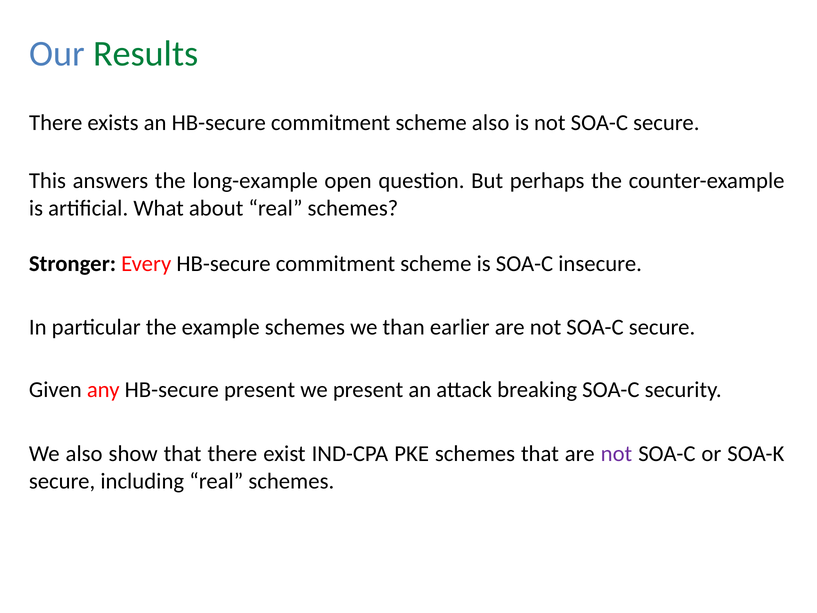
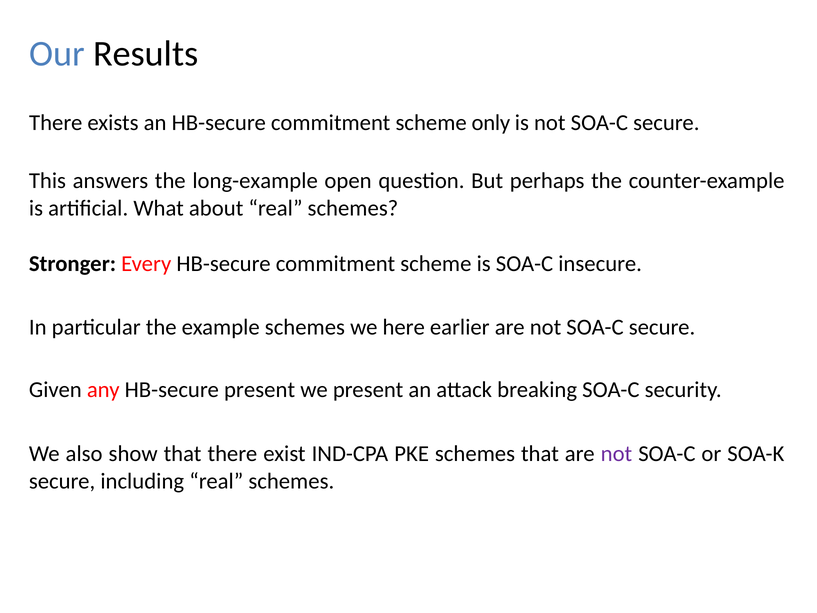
Results colour: green -> black
scheme also: also -> only
than: than -> here
